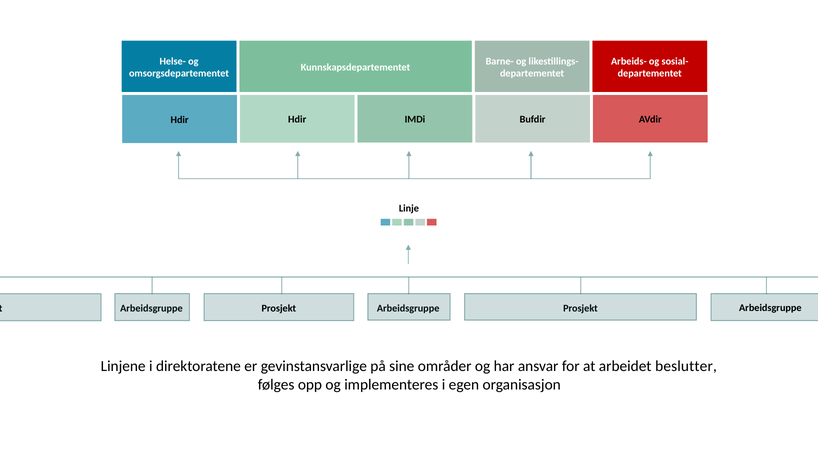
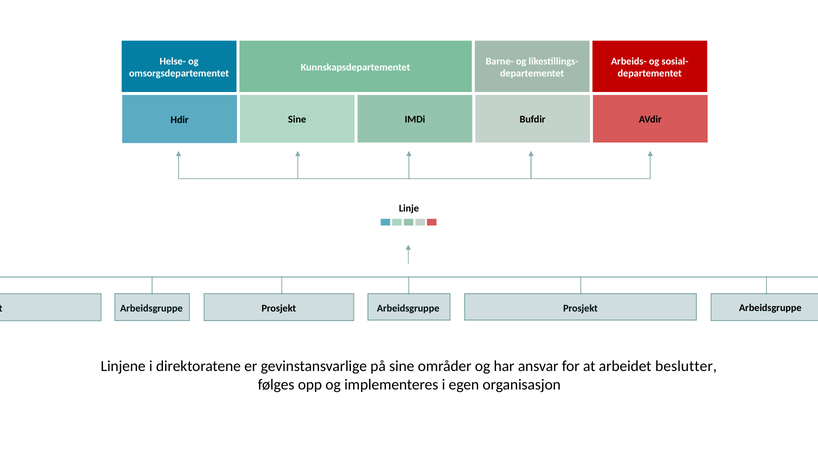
Hdir at (297, 120): Hdir -> Sine
